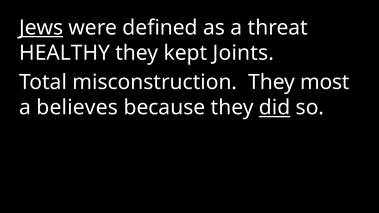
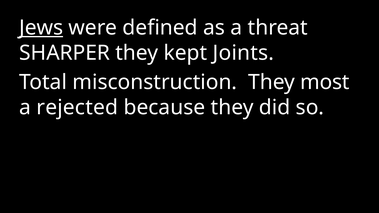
HEALTHY: HEALTHY -> SHARPER
believes: believes -> rejected
did underline: present -> none
